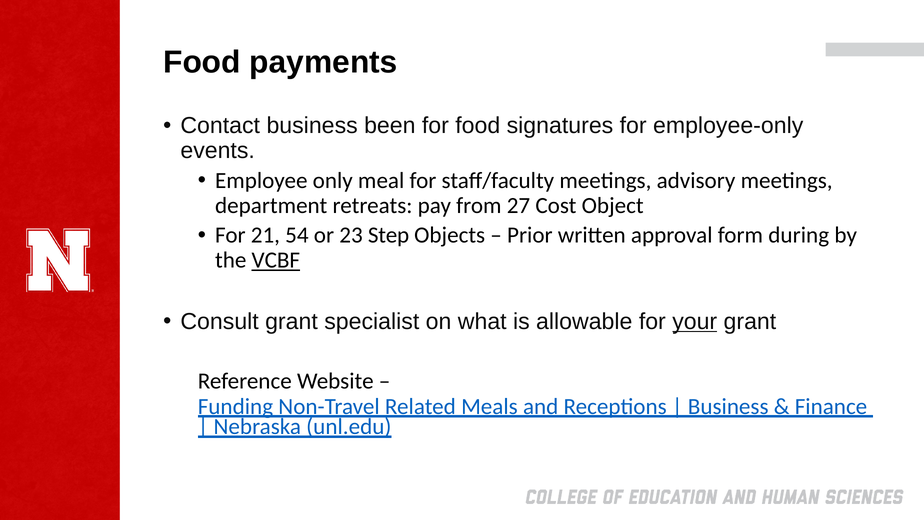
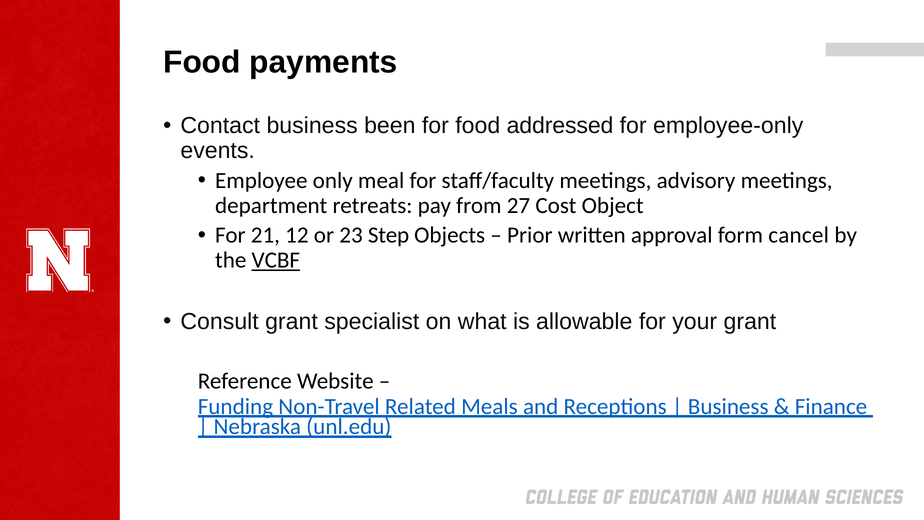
signatures: signatures -> addressed
54: 54 -> 12
during: during -> cancel
your underline: present -> none
